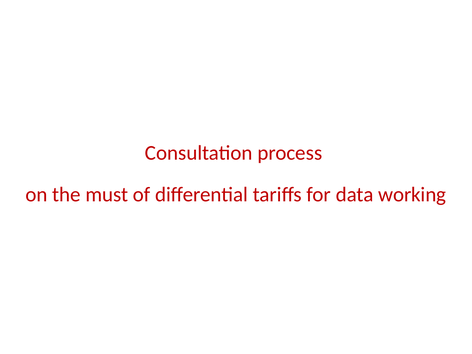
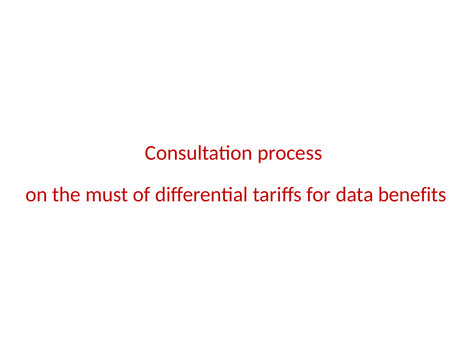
working: working -> benefits
